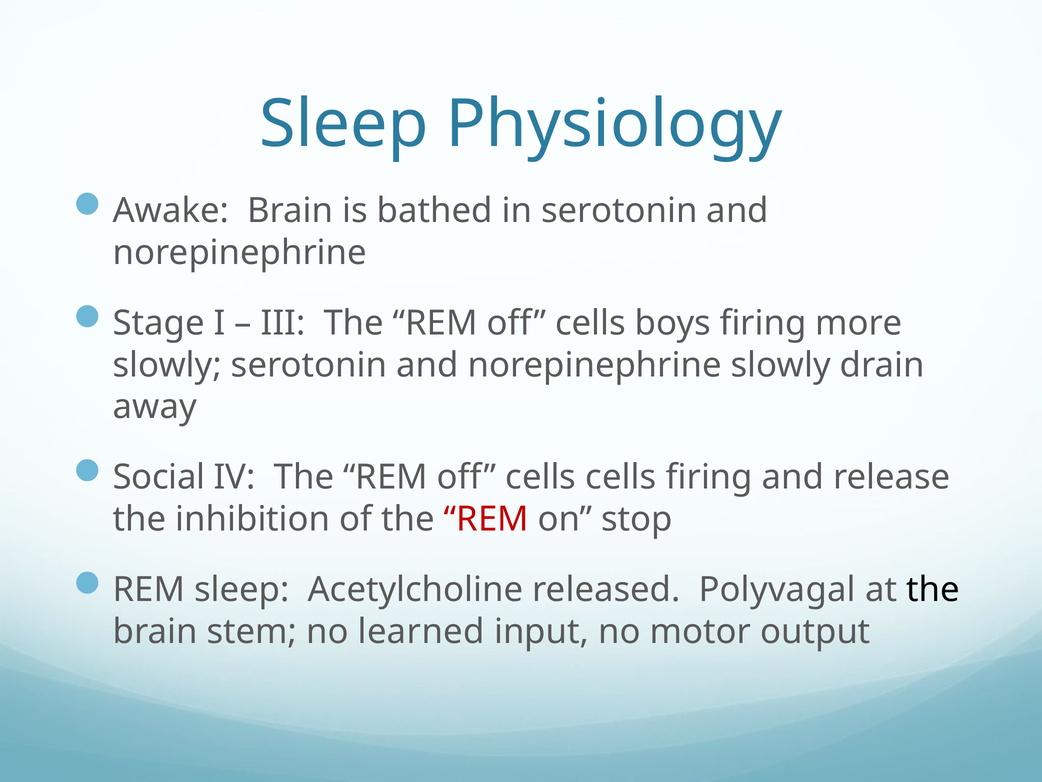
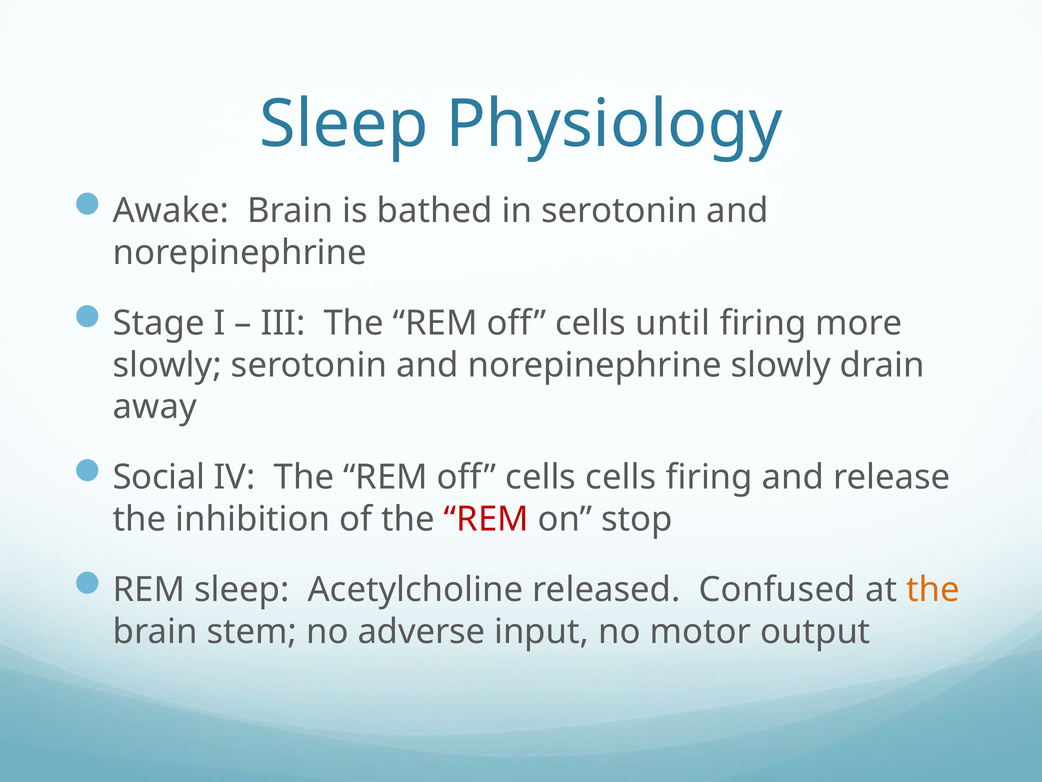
boys: boys -> until
Polyvagal: Polyvagal -> Confused
the at (933, 589) colour: black -> orange
learned: learned -> adverse
